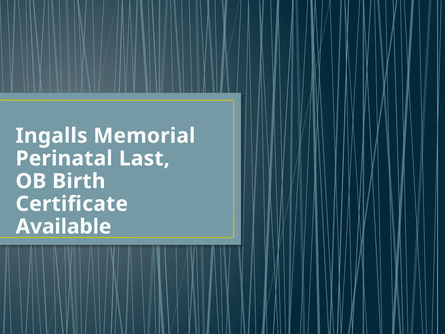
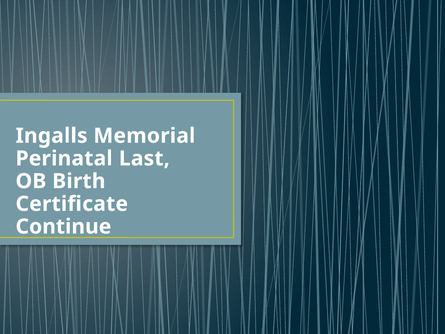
Available: Available -> Continue
